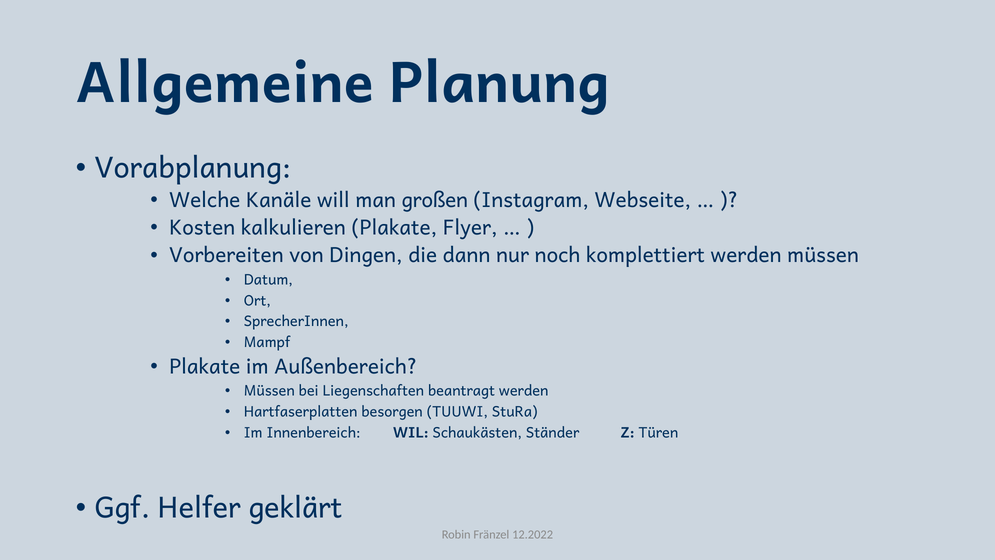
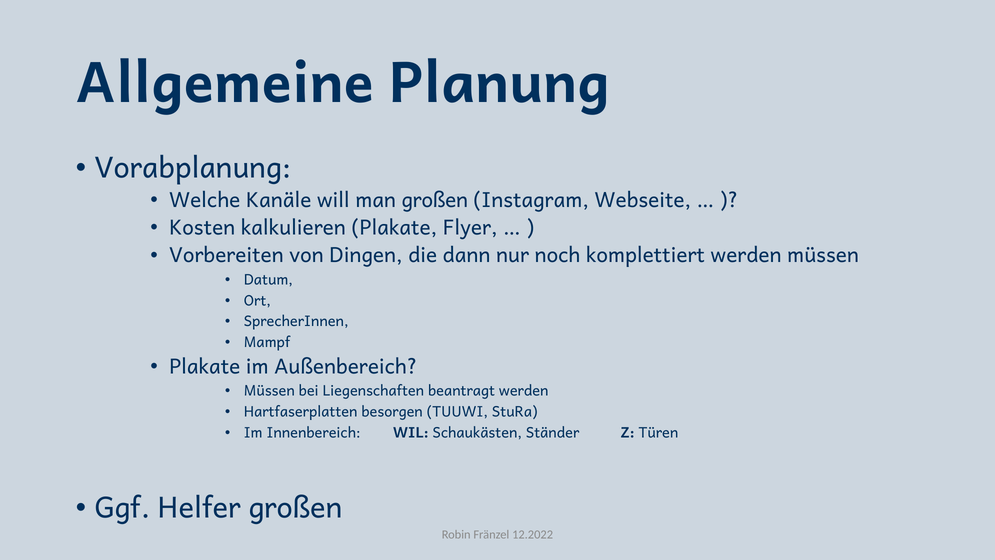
Helfer geklärt: geklärt -> großen
